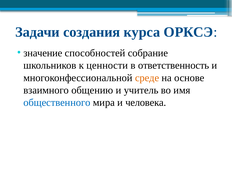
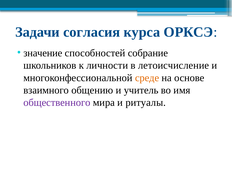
создания: создания -> согласия
ценности: ценности -> личности
ответственность: ответственность -> летоисчисление
общественного colour: blue -> purple
человека: человека -> ритуалы
